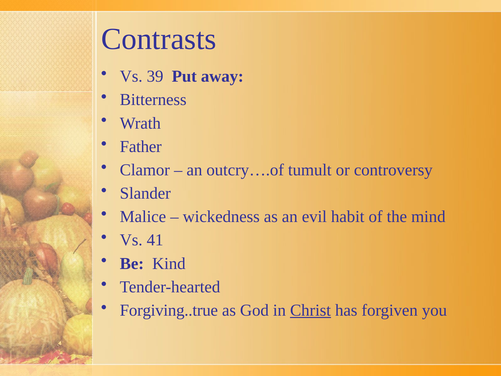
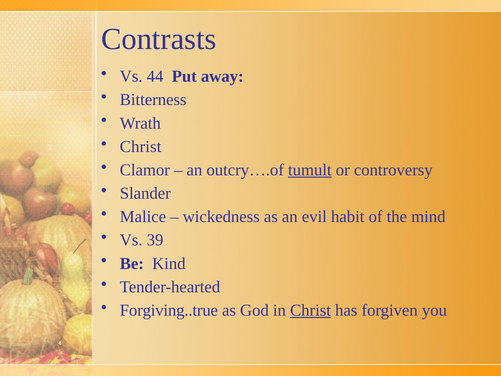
39: 39 -> 44
Father at (141, 146): Father -> Christ
tumult underline: none -> present
41: 41 -> 39
